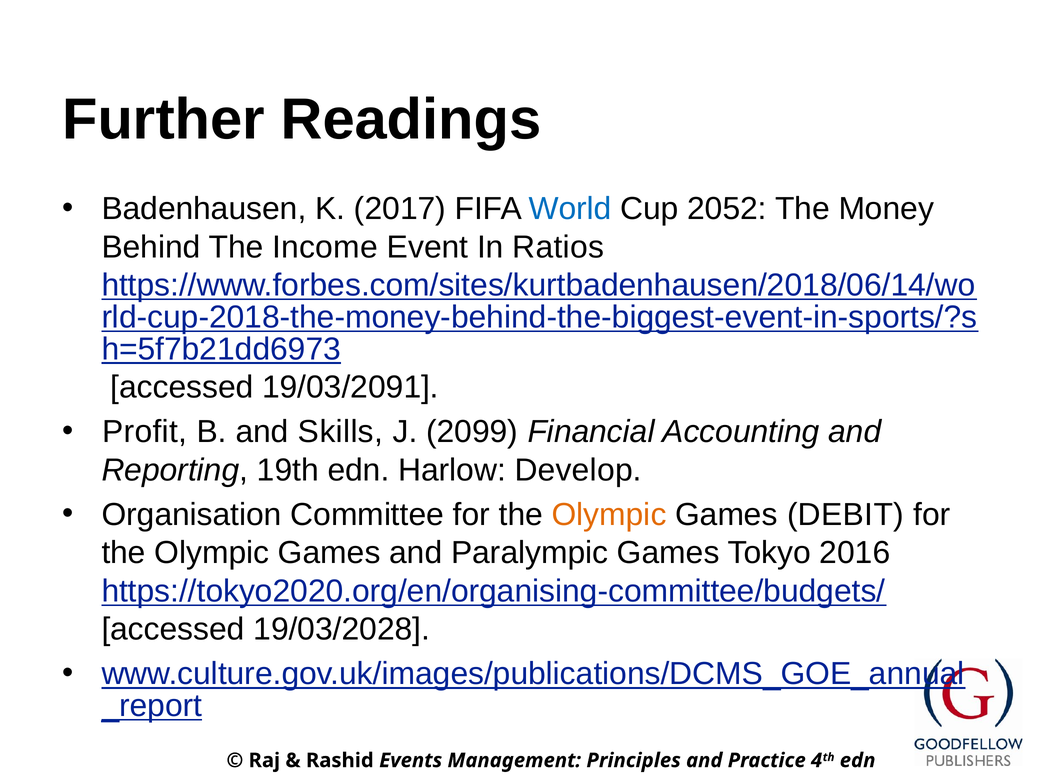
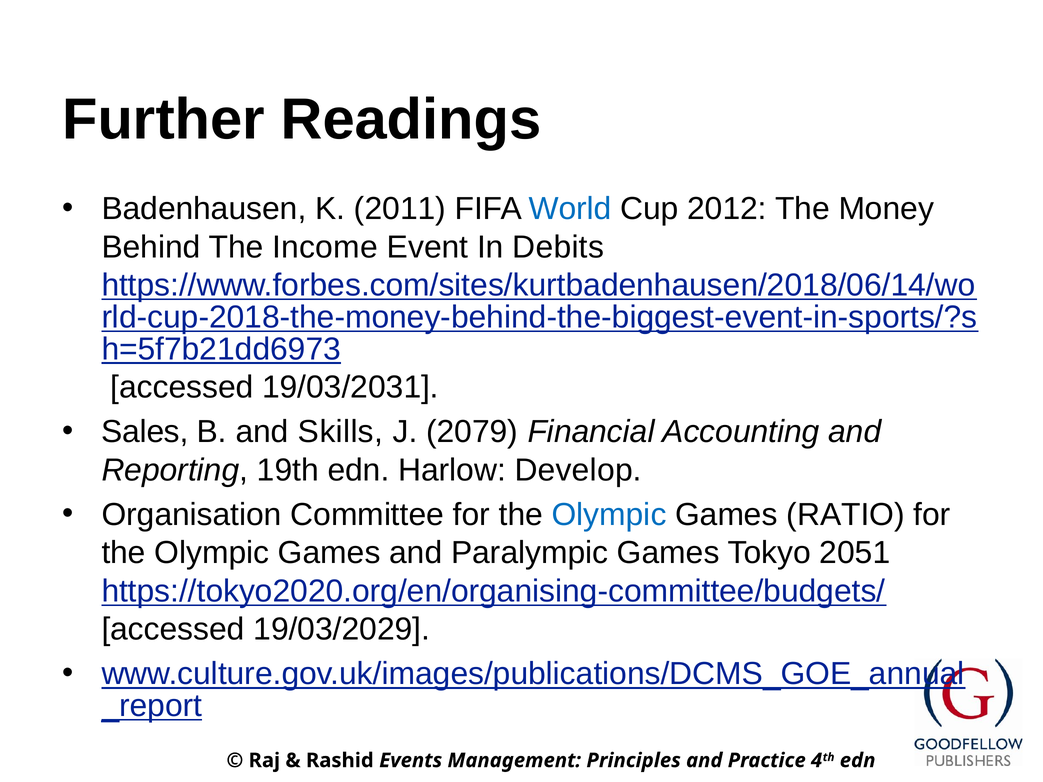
2017: 2017 -> 2011
2052: 2052 -> 2012
Ratios: Ratios -> Debits
19/03/2091: 19/03/2091 -> 19/03/2031
Profit: Profit -> Sales
2099: 2099 -> 2079
Olympic at (609, 515) colour: orange -> blue
DEBIT: DEBIT -> RATIO
2016: 2016 -> 2051
19/03/2028: 19/03/2028 -> 19/03/2029
